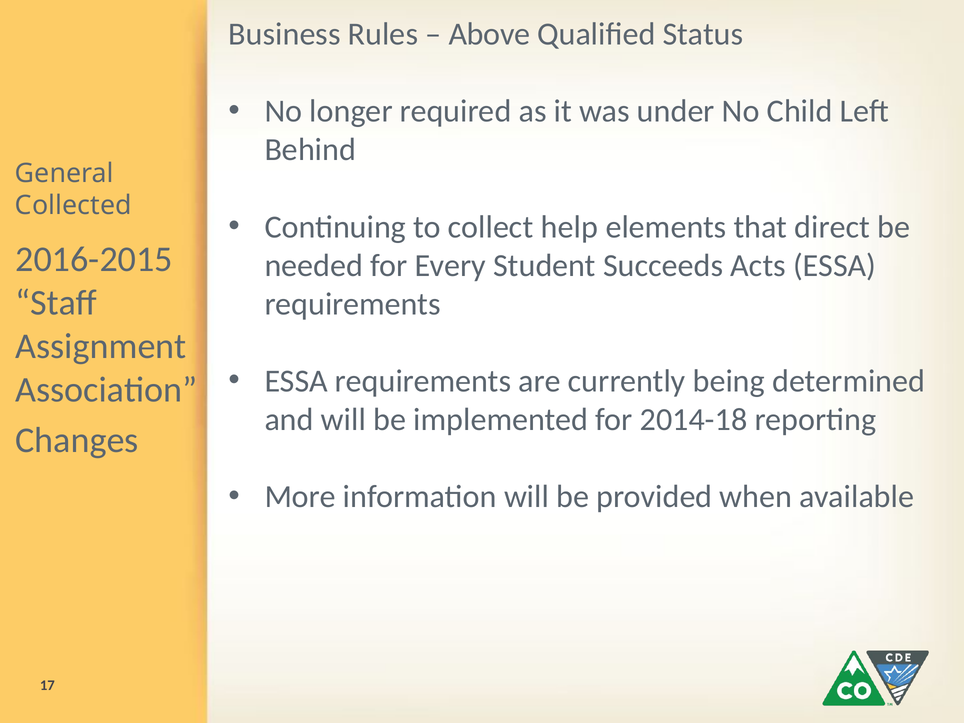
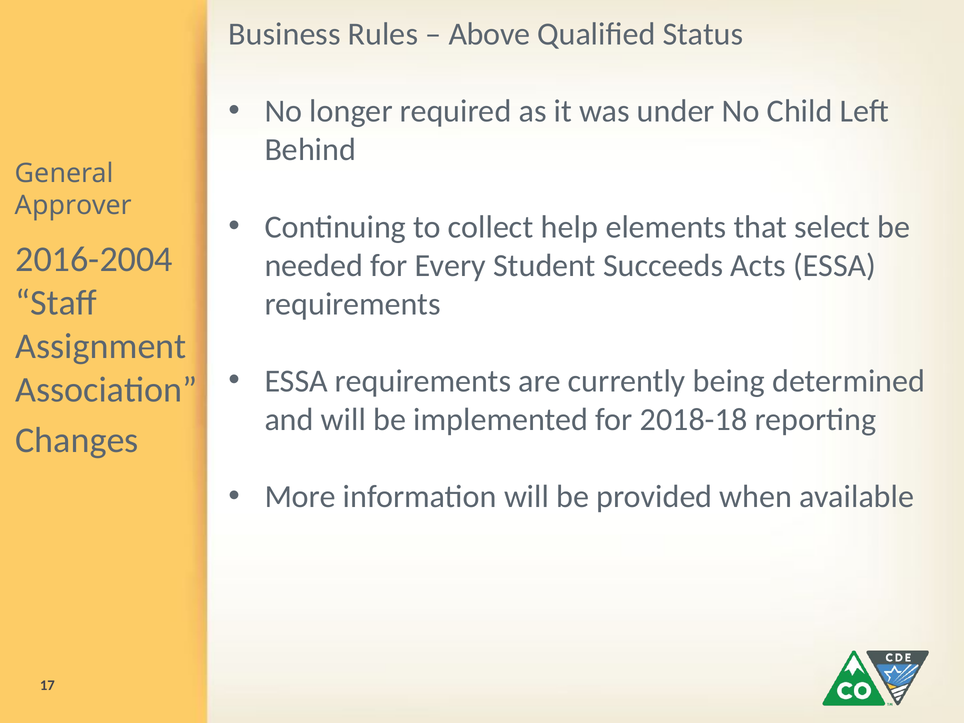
Collected: Collected -> Approver
direct: direct -> select
2016-2015: 2016-2015 -> 2016-2004
2014-18: 2014-18 -> 2018-18
